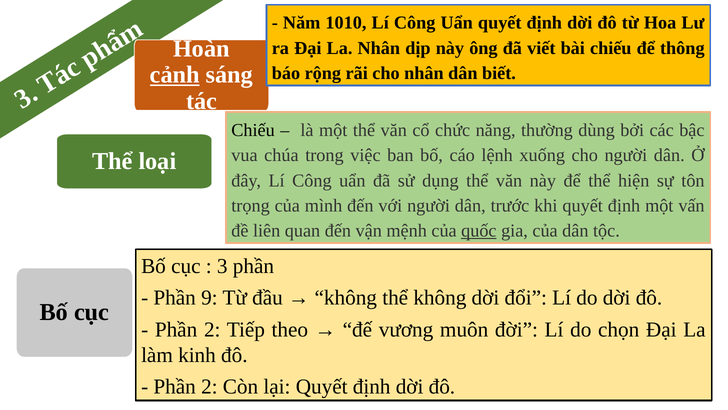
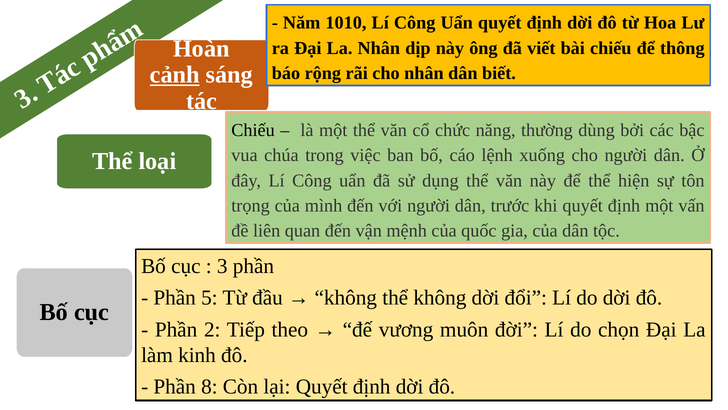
quốc underline: present -> none
9: 9 -> 5
2 at (209, 386): 2 -> 8
